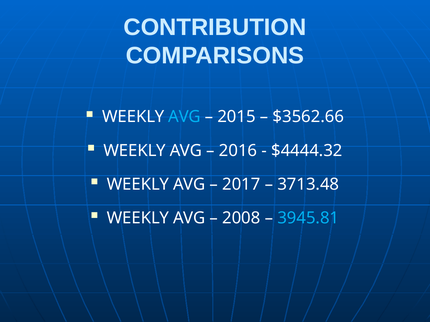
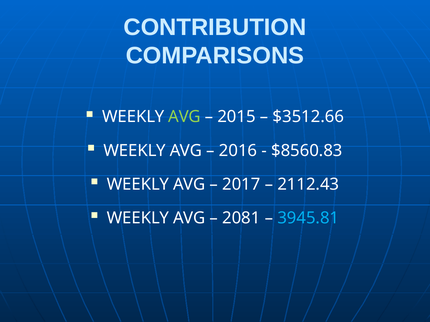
AVG at (185, 117) colour: light blue -> light green
$3562.66: $3562.66 -> $3512.66
$4444.32: $4444.32 -> $8560.83
3713.48: 3713.48 -> 2112.43
2008: 2008 -> 2081
